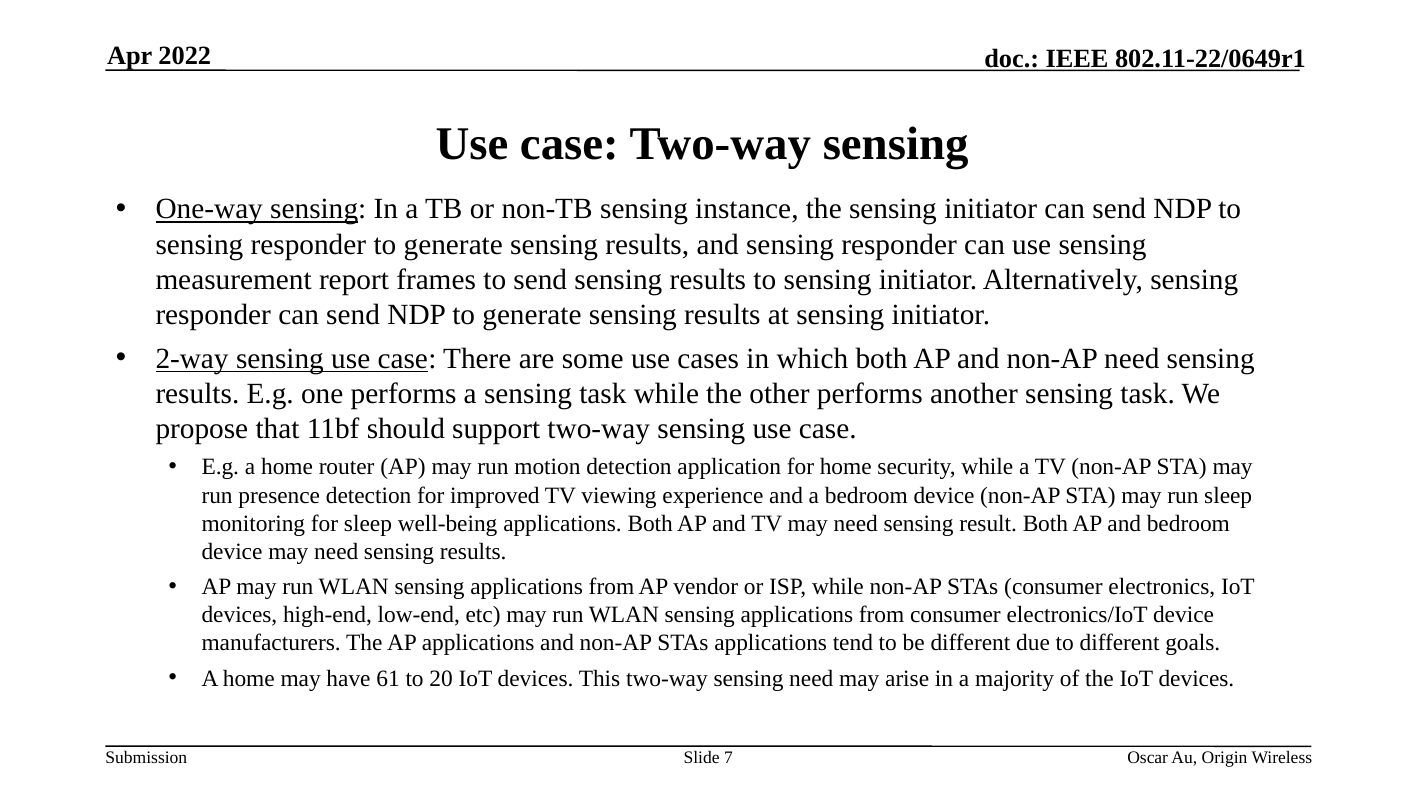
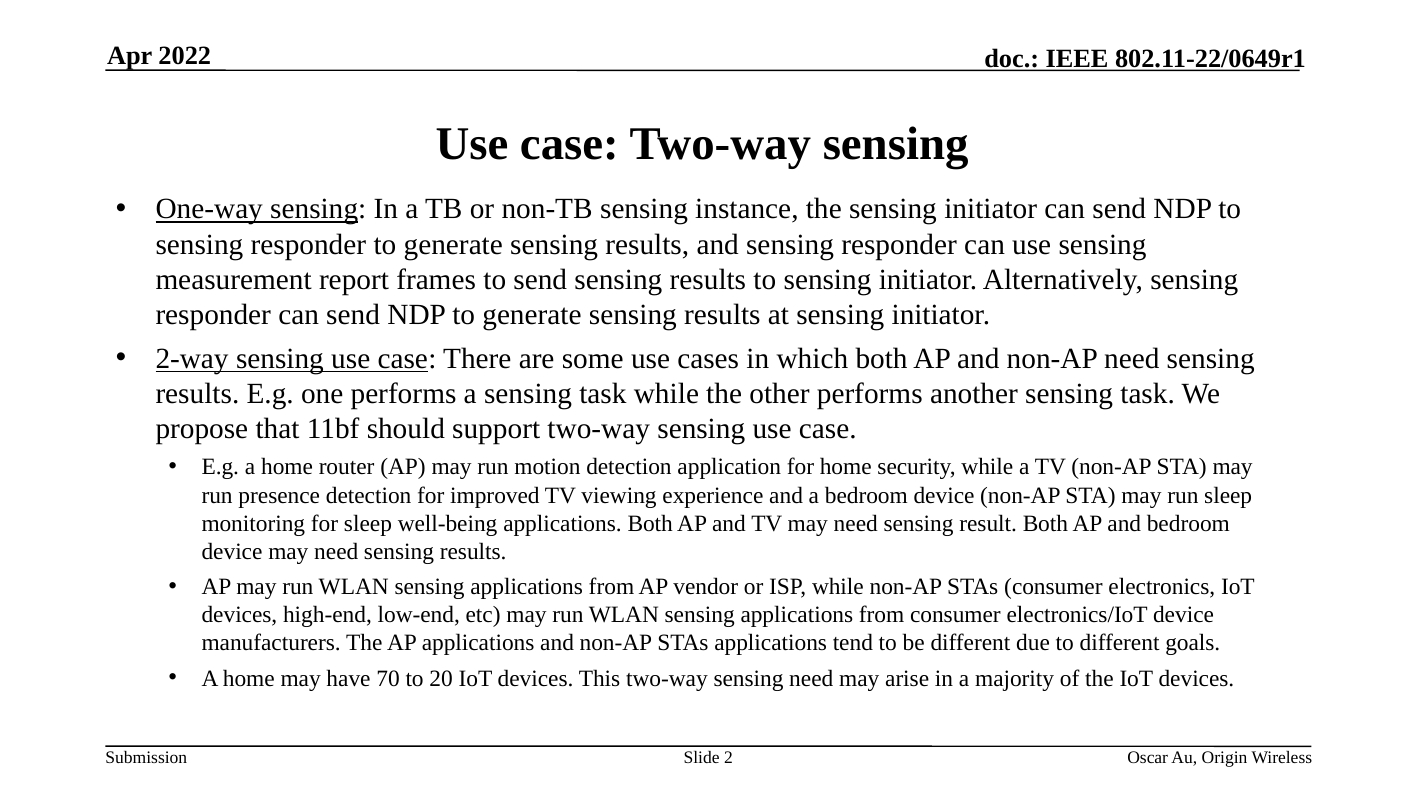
61: 61 -> 70
7: 7 -> 2
